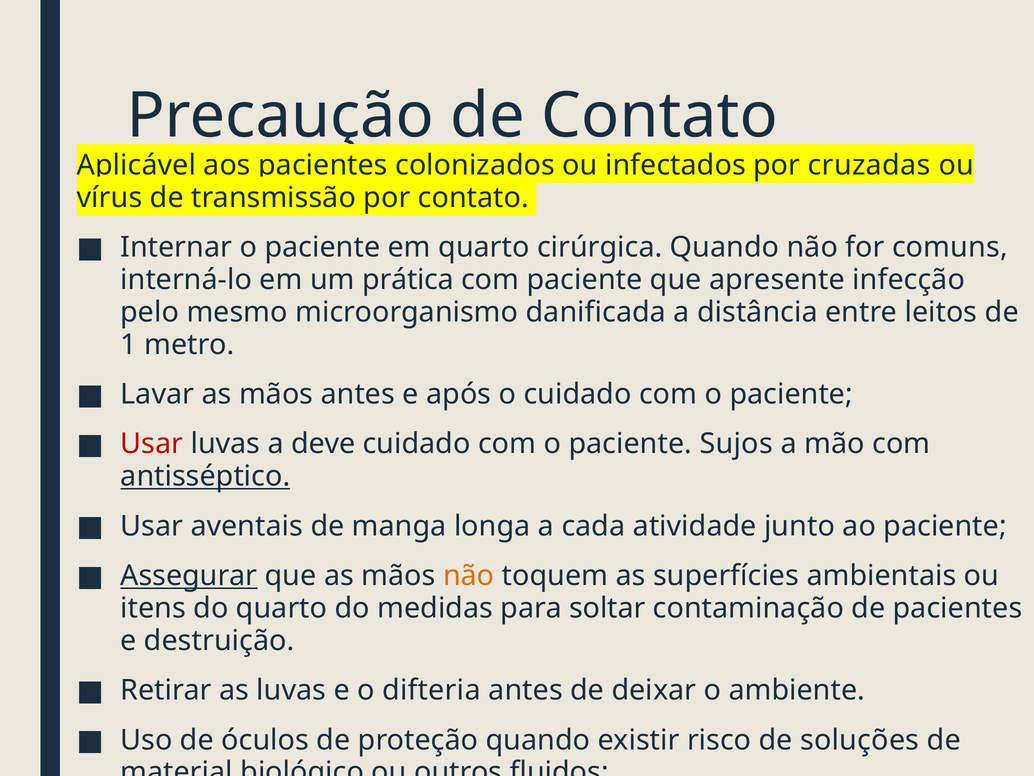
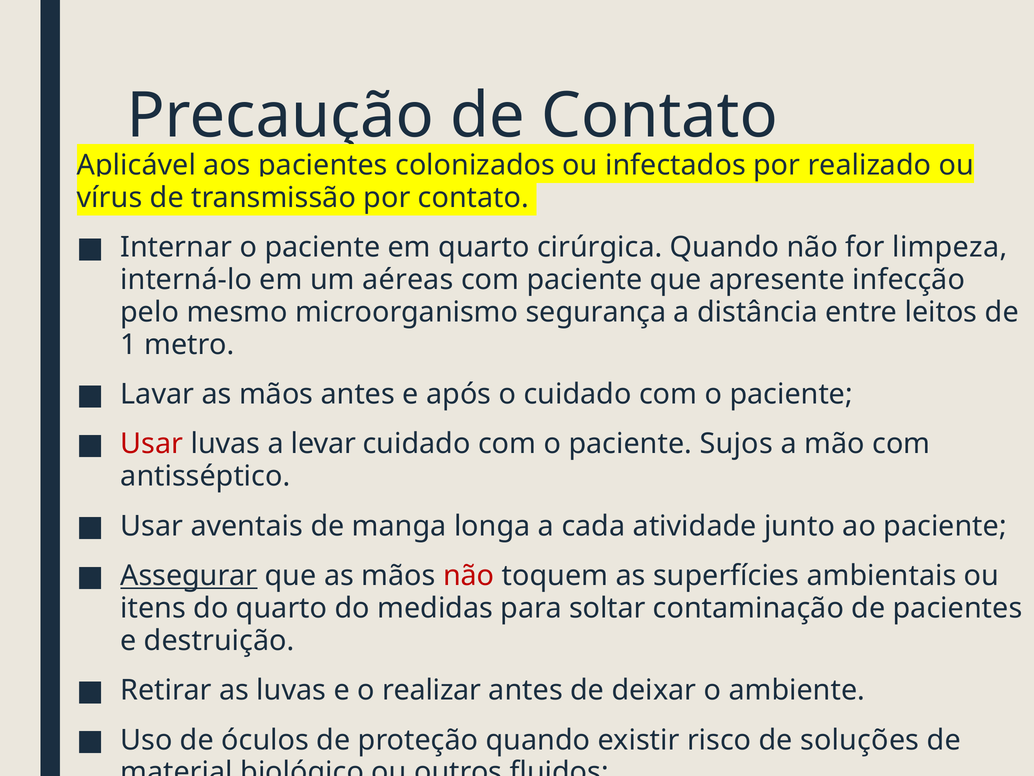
cruzadas: cruzadas -> realizado
comuns: comuns -> limpeza
prática: prática -> aéreas
danificada: danificada -> segurança
deve: deve -> levar
antisséptico underline: present -> none
não at (469, 575) colour: orange -> red
difteria: difteria -> realizar
